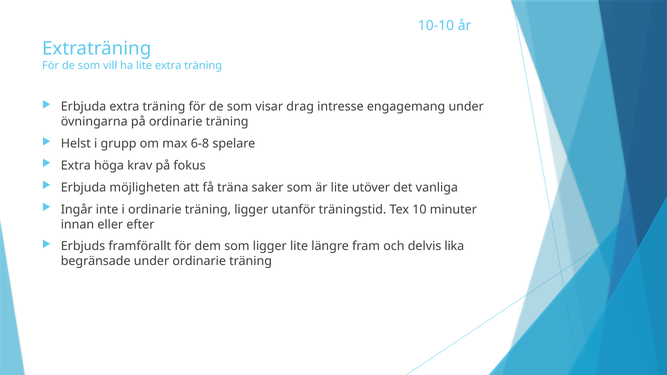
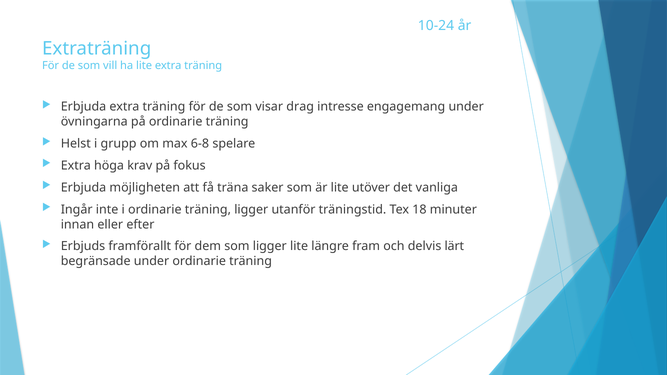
10-10: 10-10 -> 10-24
10: 10 -> 18
lika: lika -> lärt
